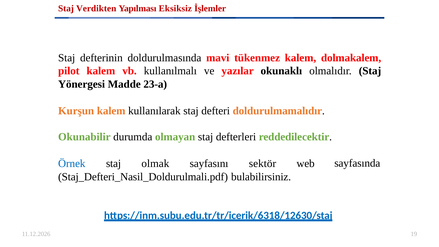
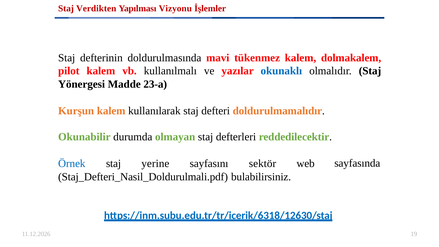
Eksiksiz: Eksiksiz -> Vizyonu
okunaklı colour: black -> blue
olmak: olmak -> yerine
